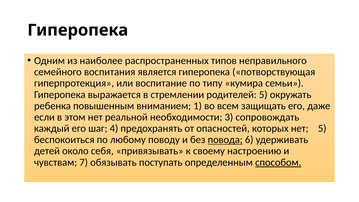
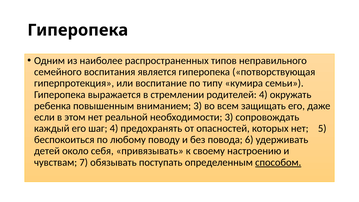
родителей 5: 5 -> 4
вниманием 1: 1 -> 3
повода underline: present -> none
